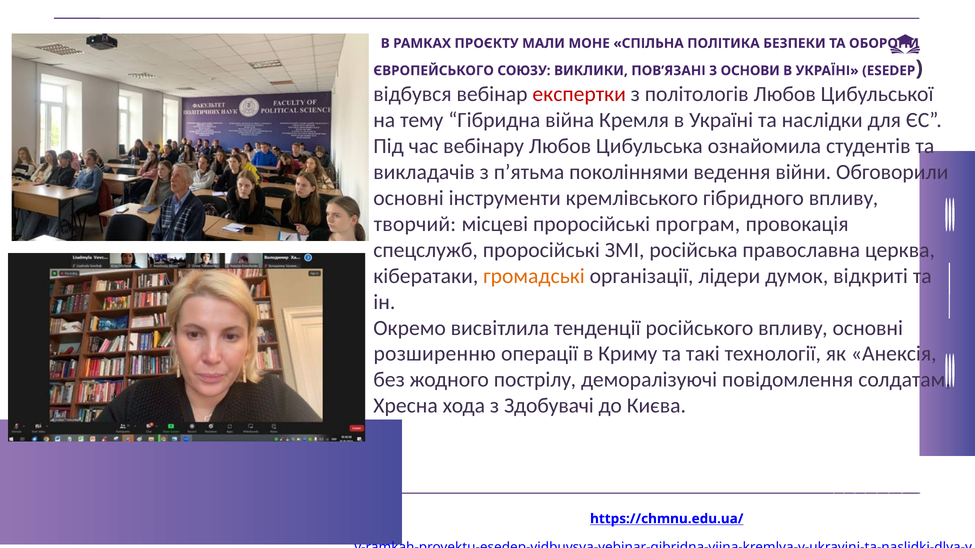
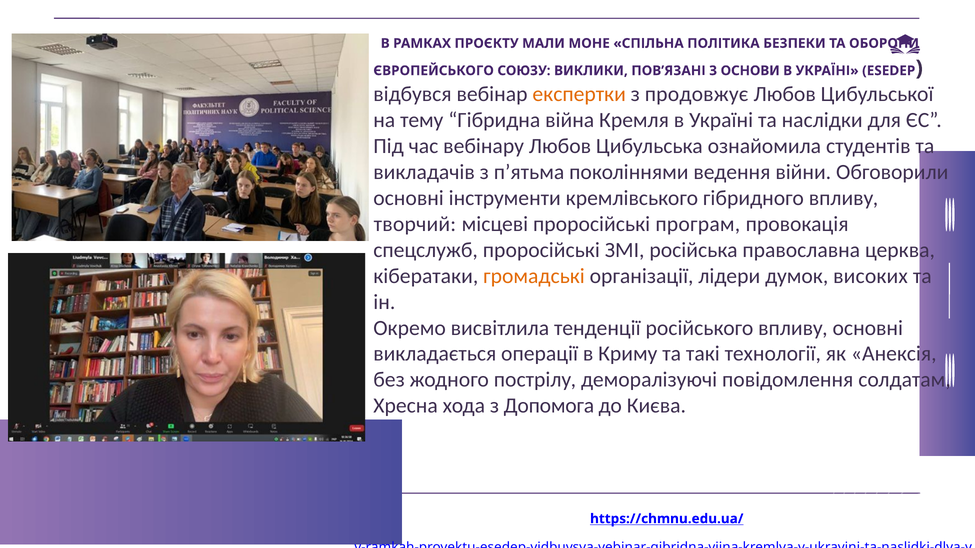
експертки colour: red -> orange
політологів: політологів -> продовжує
відкриті: відкриті -> високих
розширенню: розширенню -> викладається
Здобувачі: Здобувачі -> Допомога
